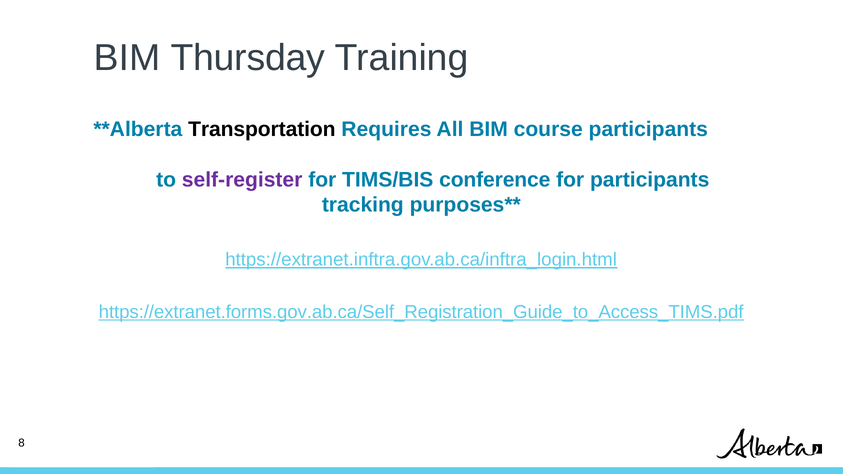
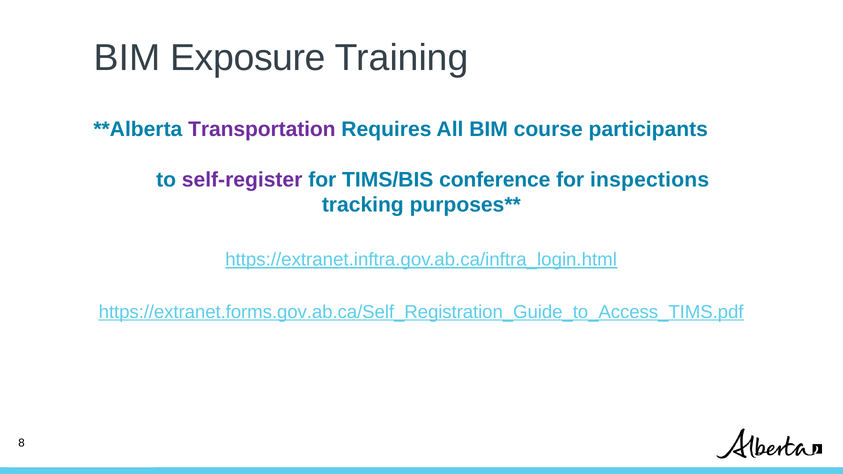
Thursday: Thursday -> Exposure
Transportation colour: black -> purple
for participants: participants -> inspections
